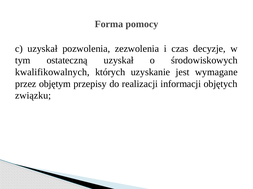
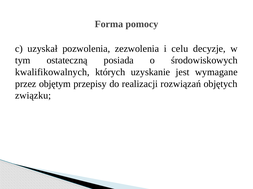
czas: czas -> celu
ostateczną uzyskał: uzyskał -> posiada
informacji: informacji -> rozwiązań
